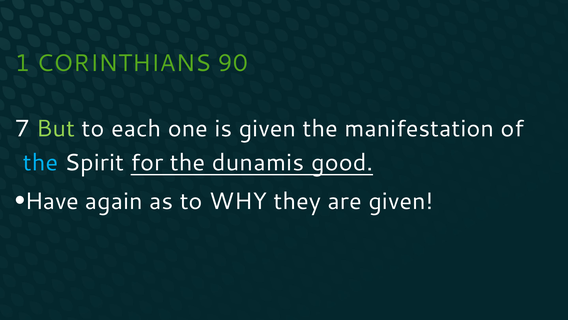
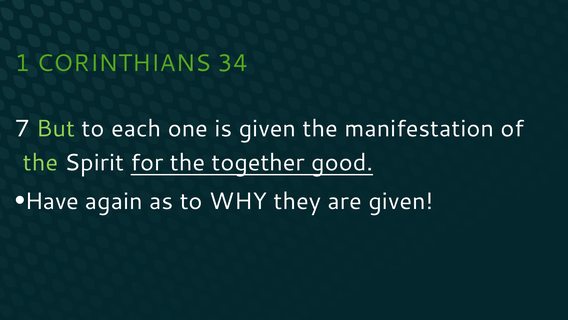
90: 90 -> 34
the at (40, 163) colour: light blue -> light green
dunamis: dunamis -> together
